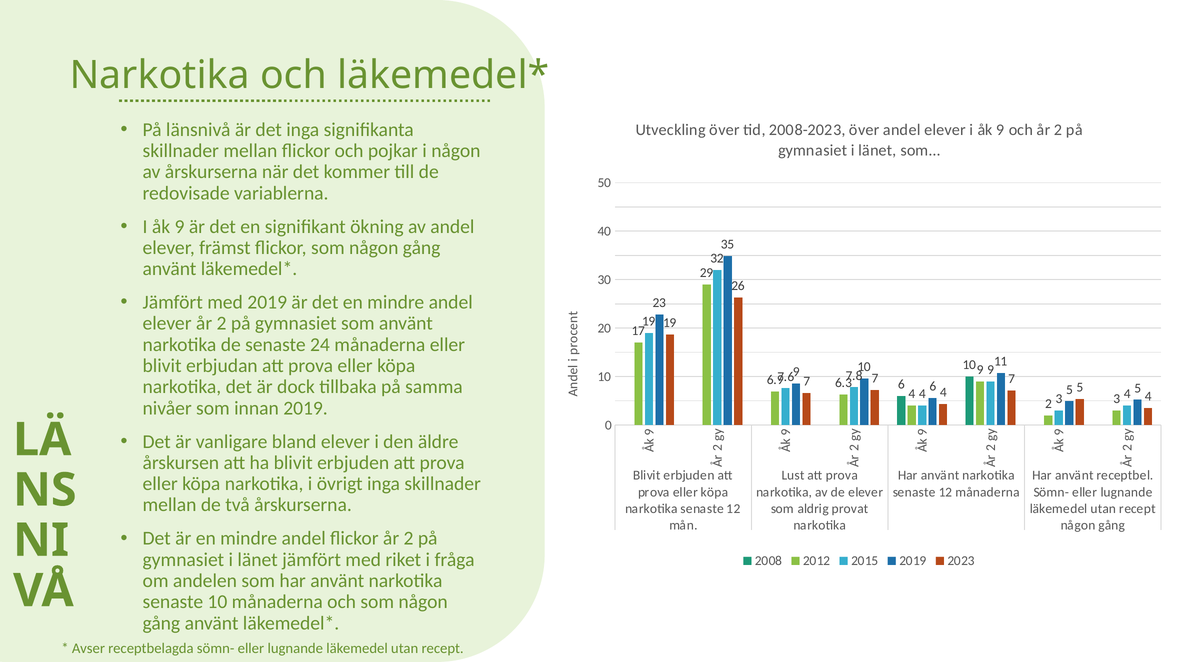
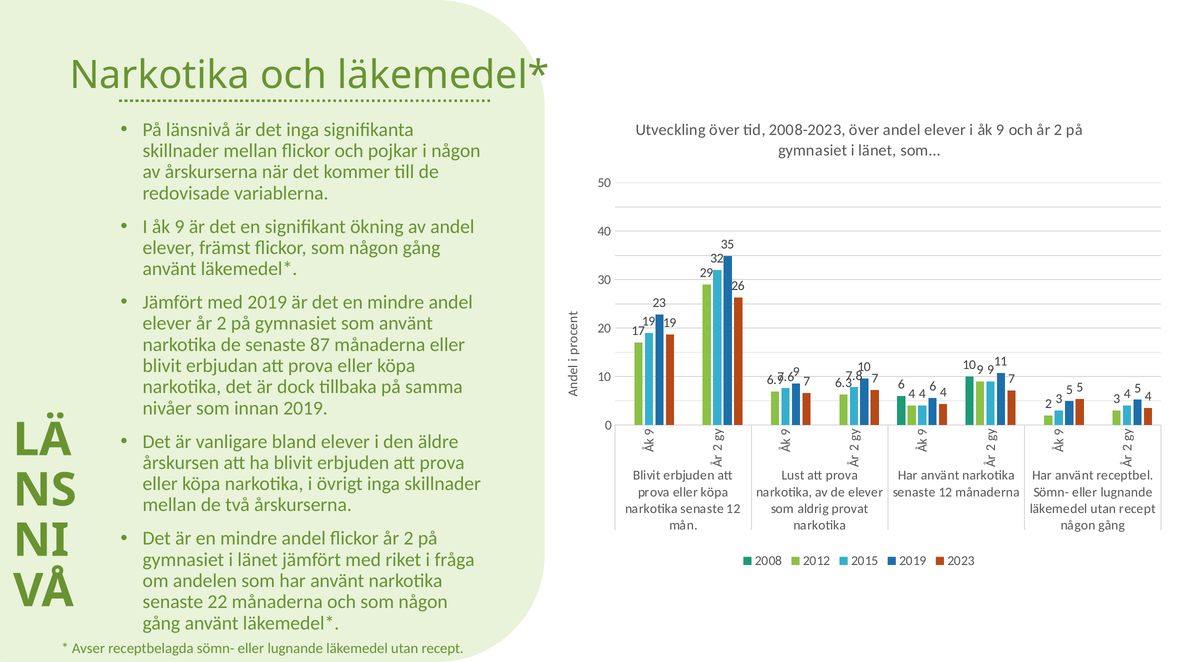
24: 24 -> 87
senaste 10: 10 -> 22
